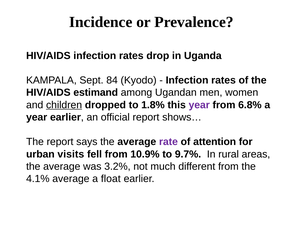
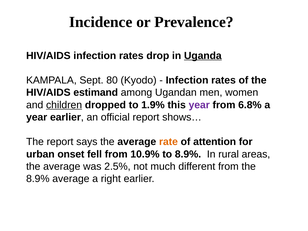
Uganda underline: none -> present
84: 84 -> 80
1.8%: 1.8% -> 1.9%
rate colour: purple -> orange
visits: visits -> onset
to 9.7%: 9.7% -> 8.9%
3.2%: 3.2% -> 2.5%
4.1% at (38, 179): 4.1% -> 8.9%
float: float -> right
